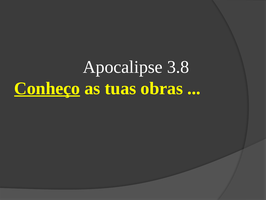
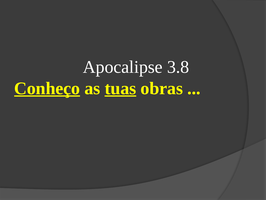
tuas underline: none -> present
